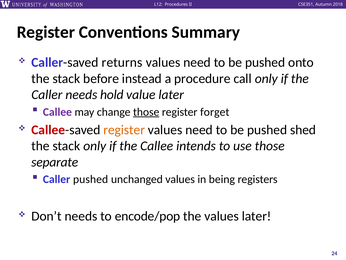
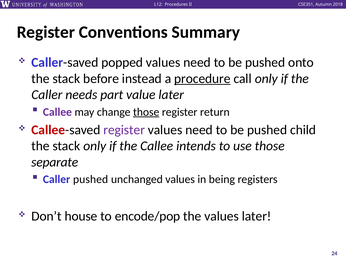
returns: returns -> popped
procedure underline: none -> present
hold: hold -> part
forget: forget -> return
register at (124, 130) colour: orange -> purple
shed: shed -> child
Don’t needs: needs -> house
